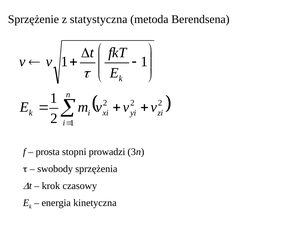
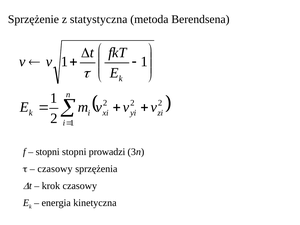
prosta at (48, 152): prosta -> stopni
swobody at (55, 169): swobody -> czasowy
